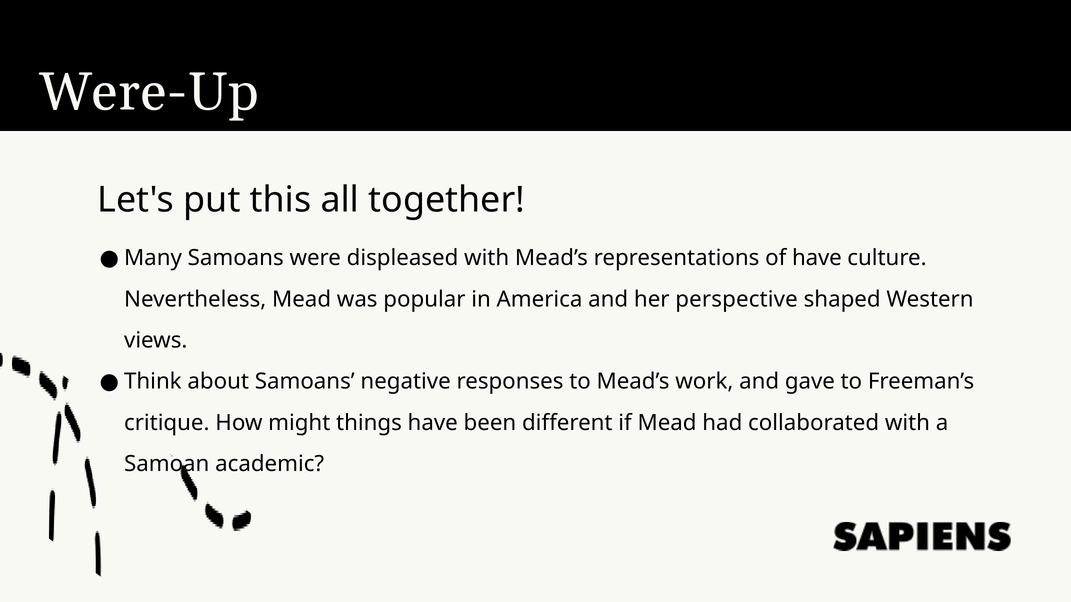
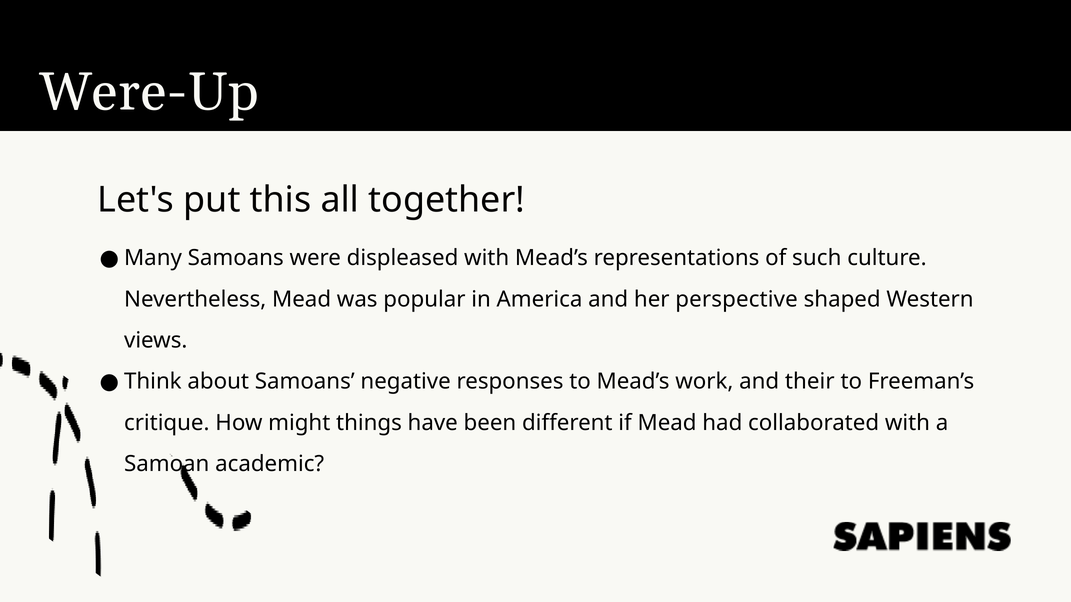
of have: have -> such
gave: gave -> their
